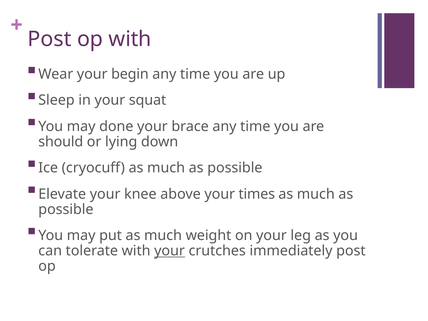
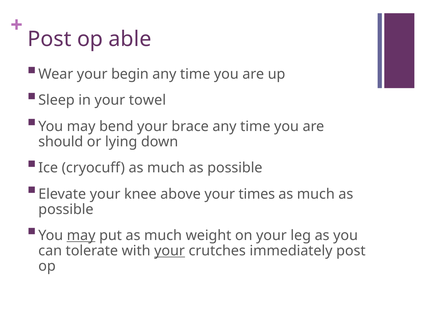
op with: with -> able
squat: squat -> towel
done: done -> bend
may at (81, 235) underline: none -> present
